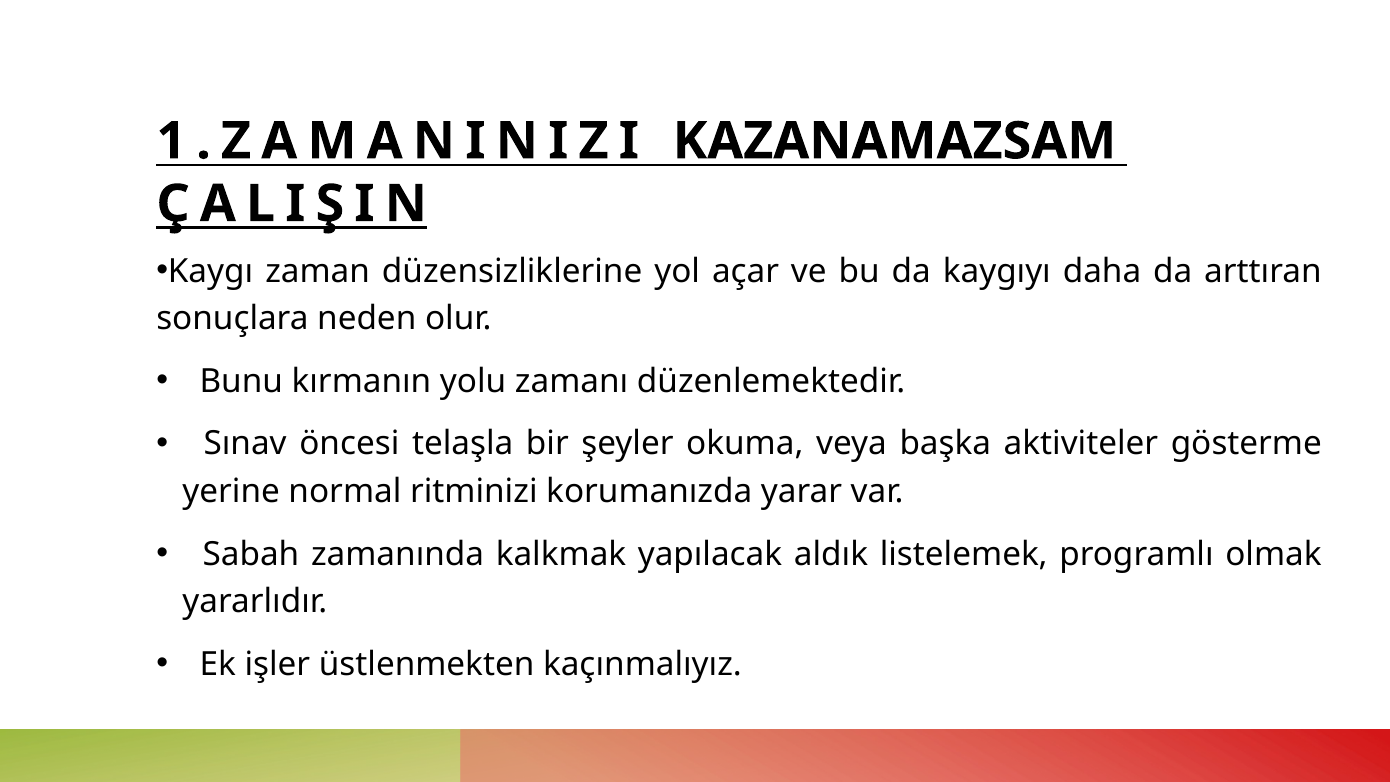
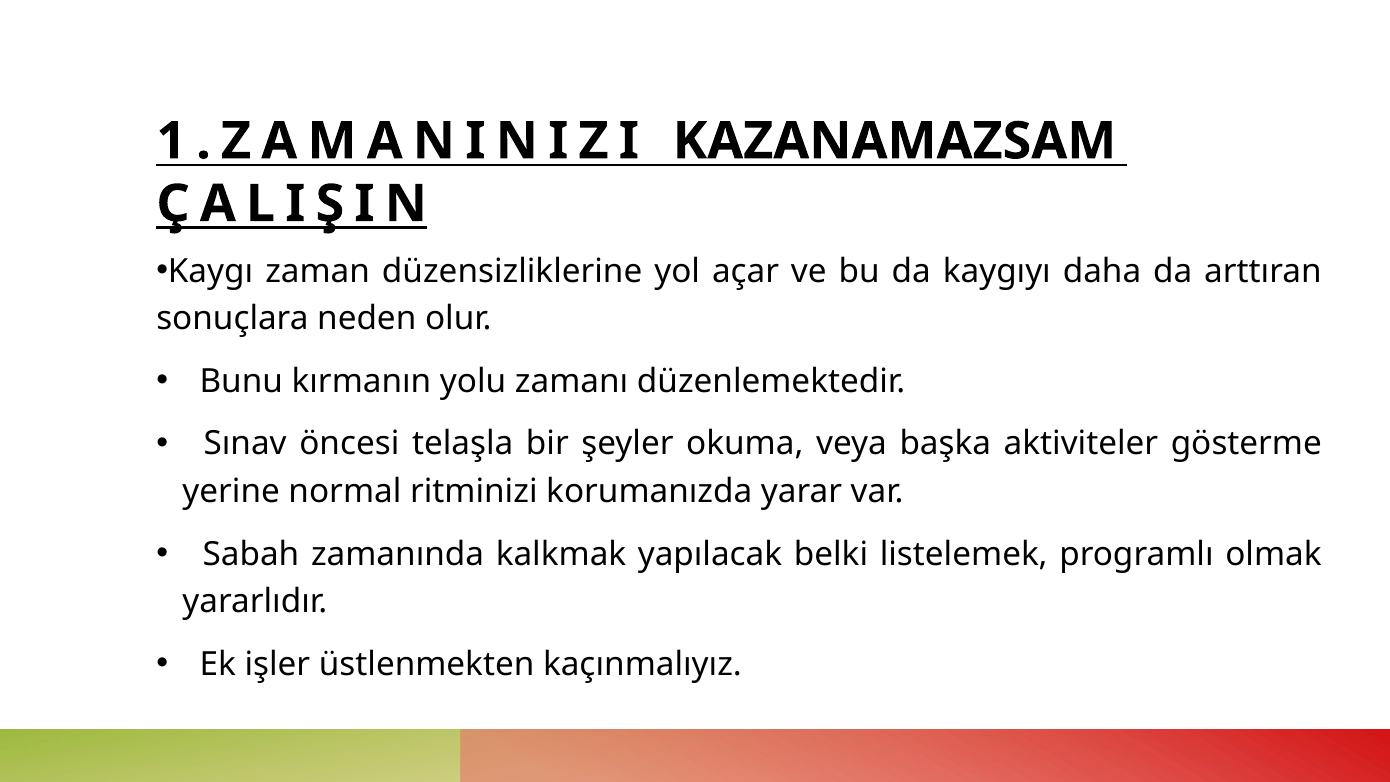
aldık: aldık -> belki
